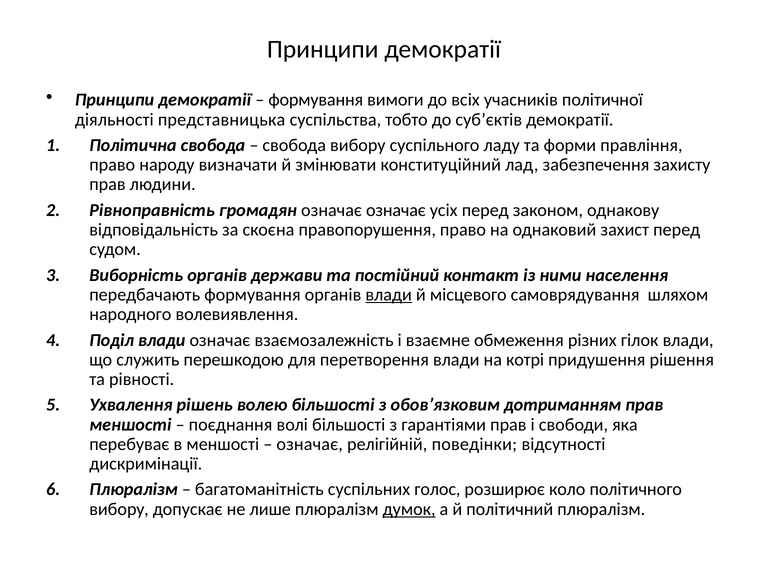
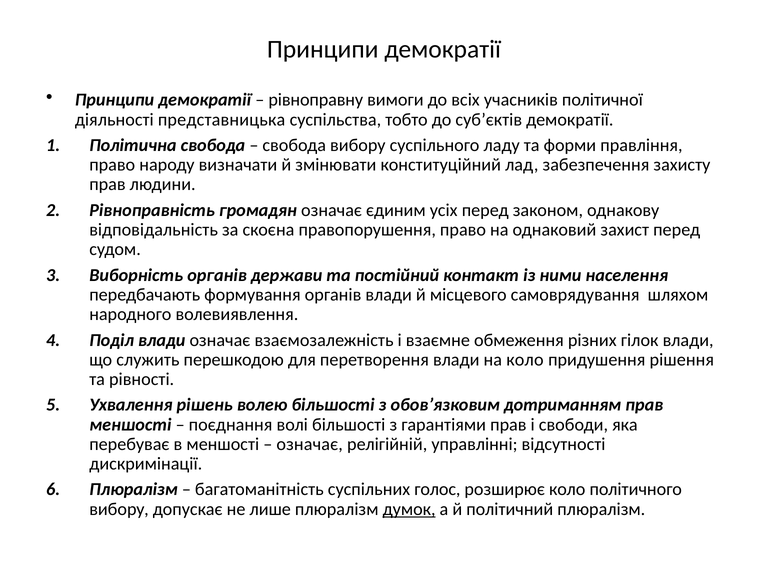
формування at (316, 100): формування -> рівноправну
означає означає: означає -> єдиним
влади at (389, 295) underline: present -> none
на котрі: котрі -> коло
поведінки: поведінки -> управлінні
